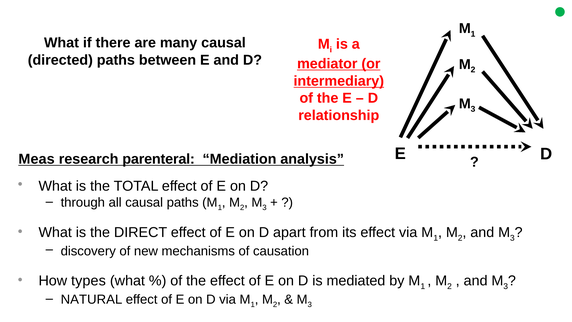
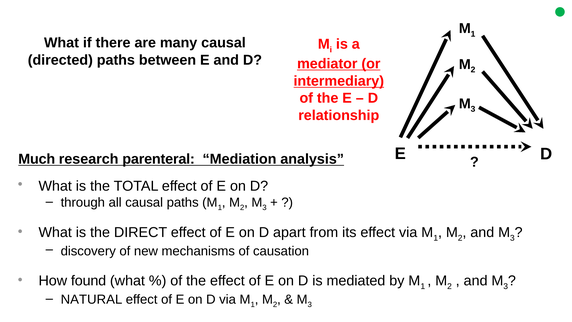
Meas: Meas -> Much
types: types -> found
